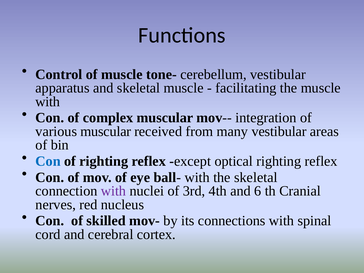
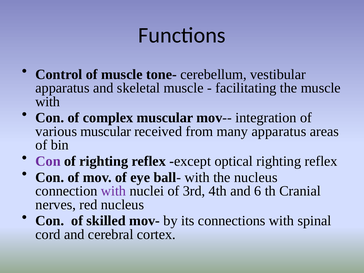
many vestibular: vestibular -> apparatus
Con at (48, 161) colour: blue -> purple
the skeletal: skeletal -> nucleus
